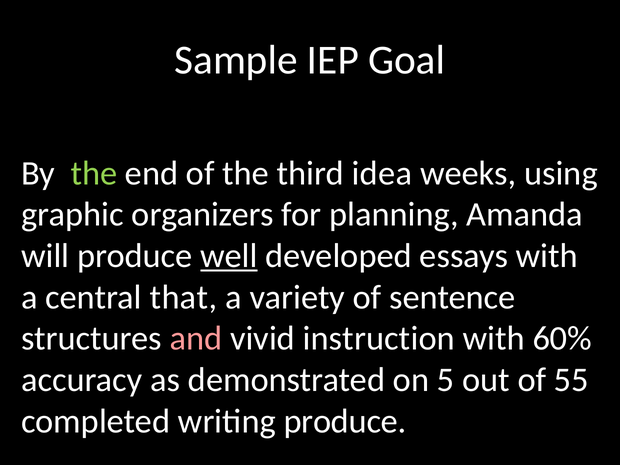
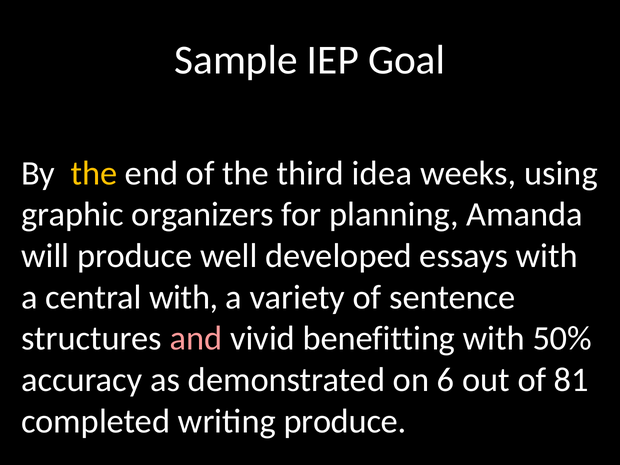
the at (94, 173) colour: light green -> yellow
well underline: present -> none
central that: that -> with
instruction: instruction -> benefitting
60%: 60% -> 50%
5: 5 -> 6
55: 55 -> 81
